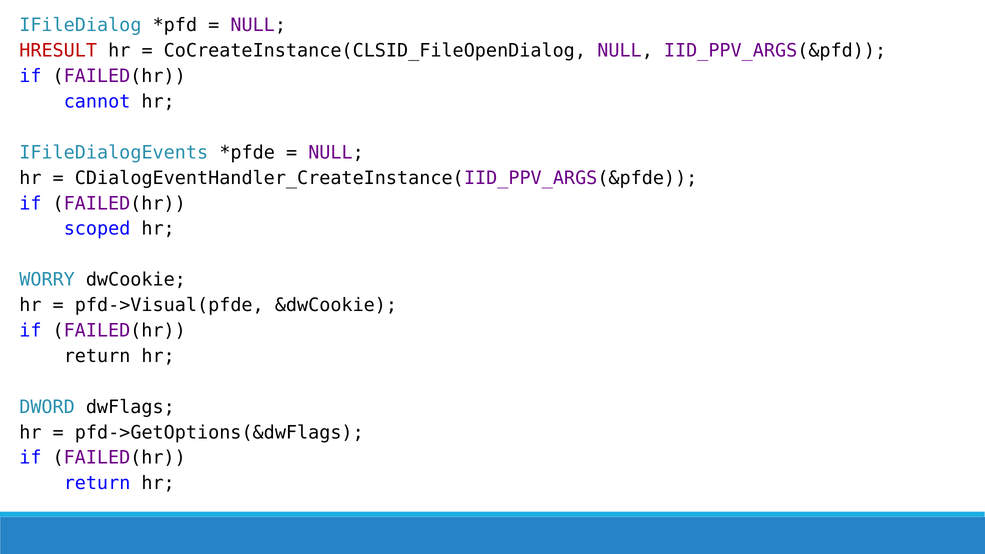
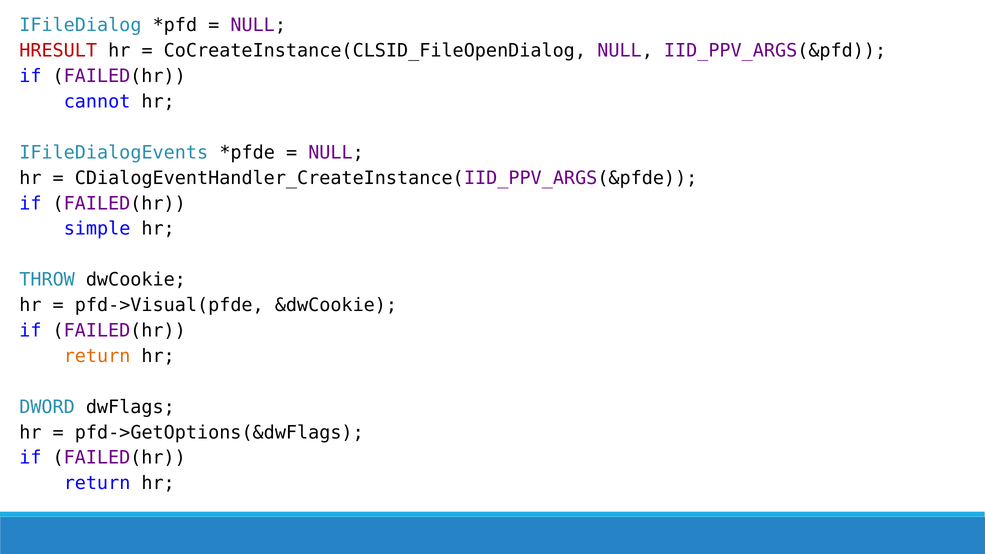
scoped: scoped -> simple
WORRY: WORRY -> THROW
return at (97, 356) colour: black -> orange
